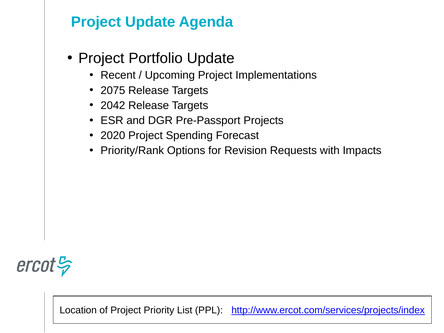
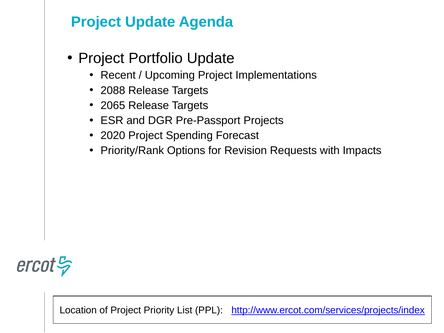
2075: 2075 -> 2088
2042: 2042 -> 2065
